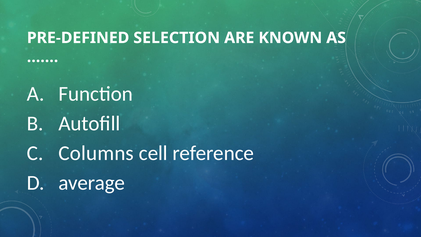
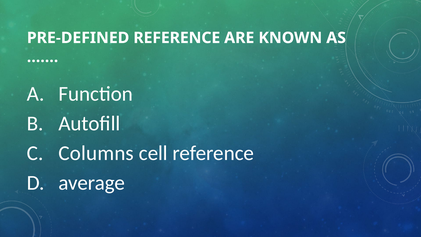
PRE-DEFINED SELECTION: SELECTION -> REFERENCE
